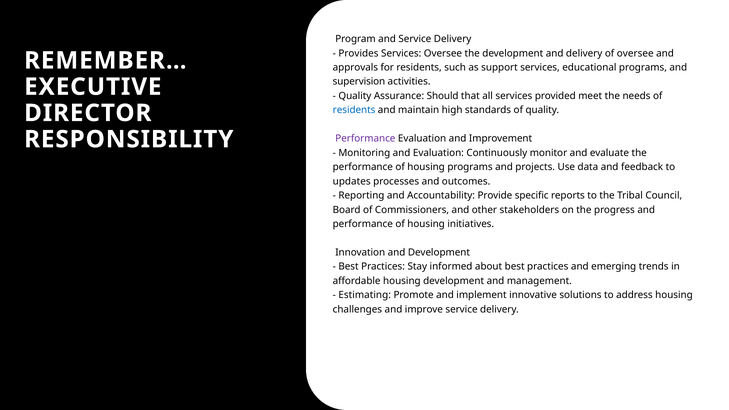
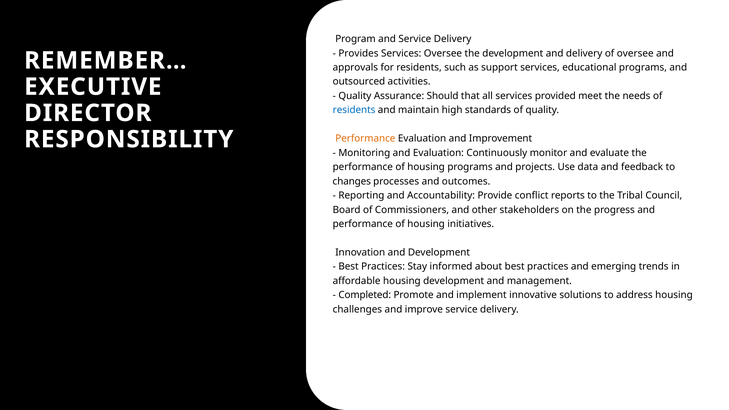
supervision: supervision -> outsourced
Performance at (365, 139) colour: purple -> orange
updates: updates -> changes
specific: specific -> conflict
Estimating: Estimating -> Completed
